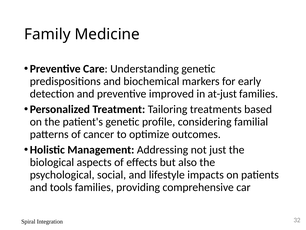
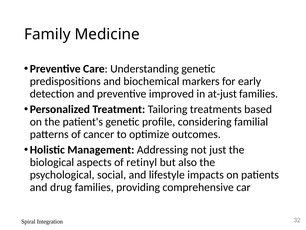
effects: effects -> retinyl
tools: tools -> drug
